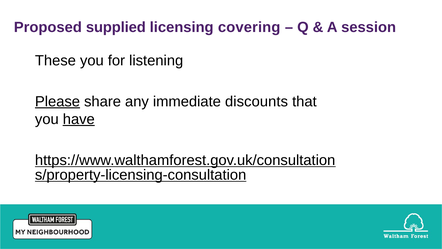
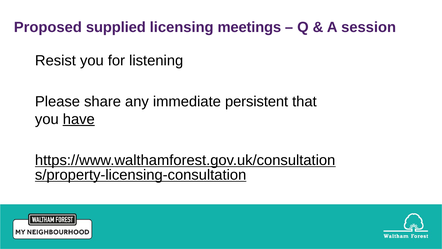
covering: covering -> meetings
These: These -> Resist
Please underline: present -> none
discounts: discounts -> persistent
